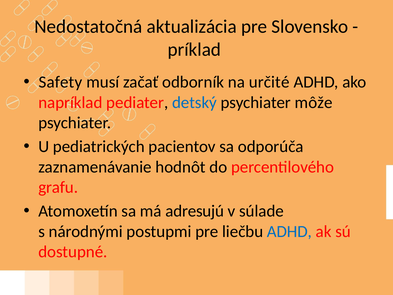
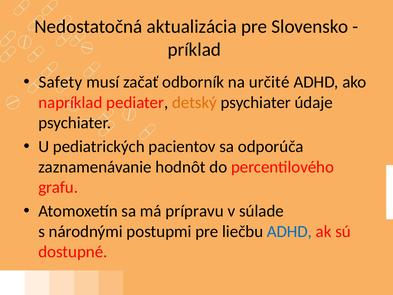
detský colour: blue -> orange
môže: môže -> údaje
adresujú: adresujú -> prípravu
